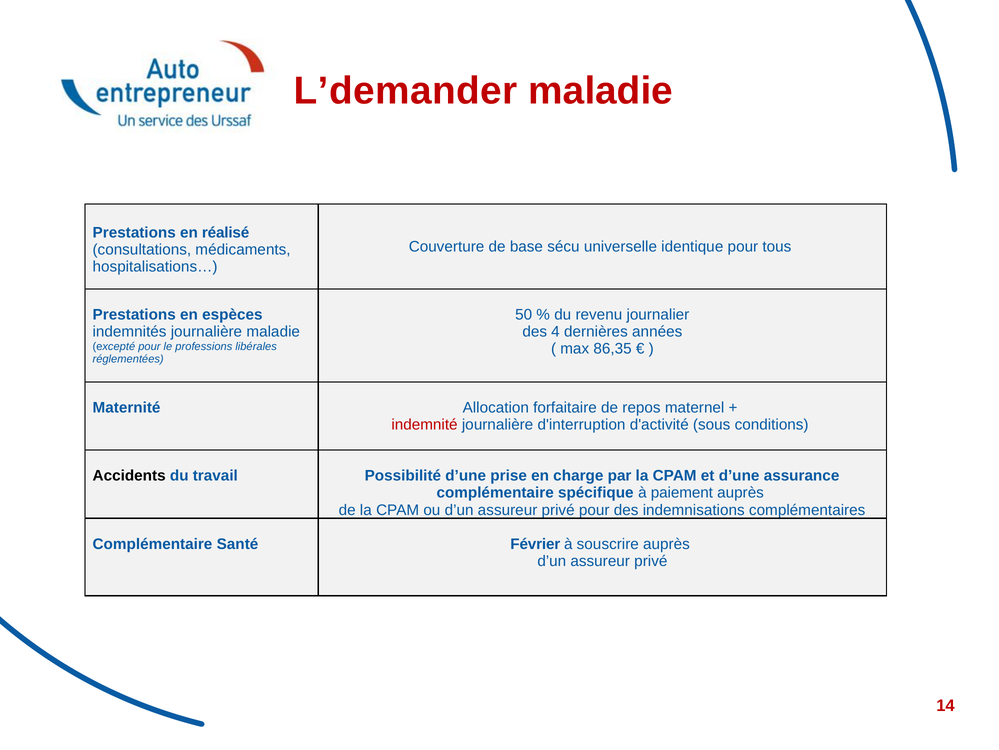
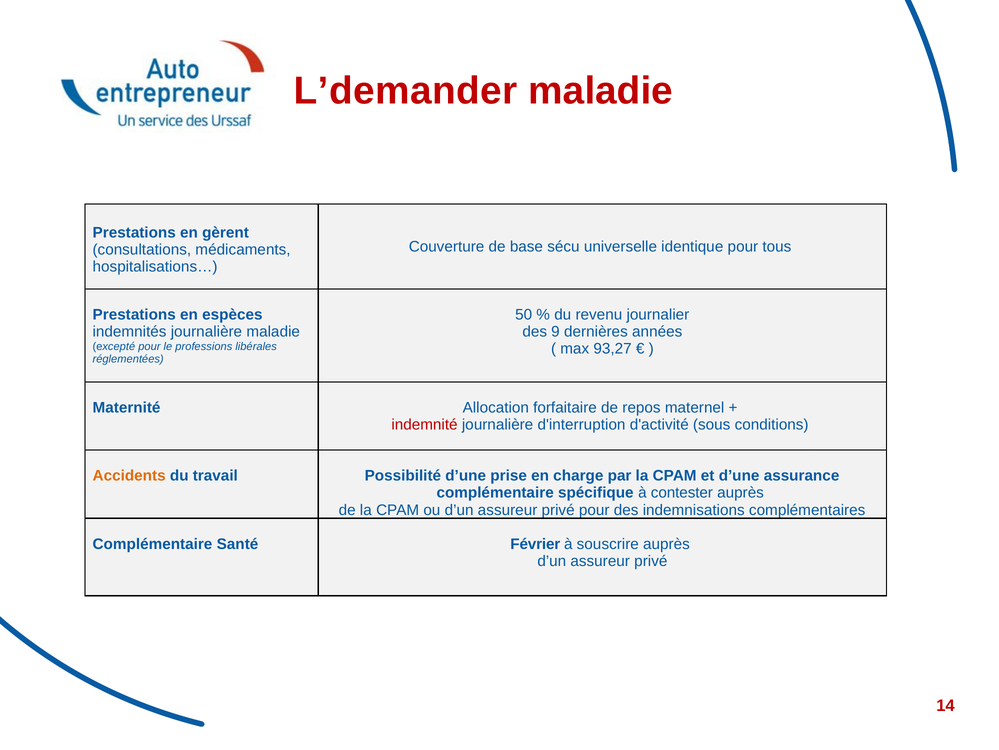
réalisé: réalisé -> gèrent
4: 4 -> 9
86,35: 86,35 -> 93,27
Accidents colour: black -> orange
paiement: paiement -> contester
